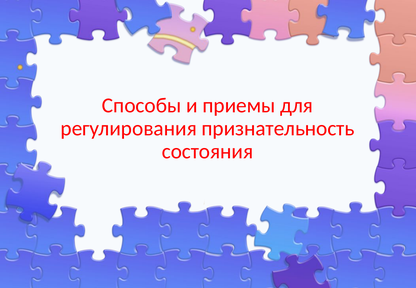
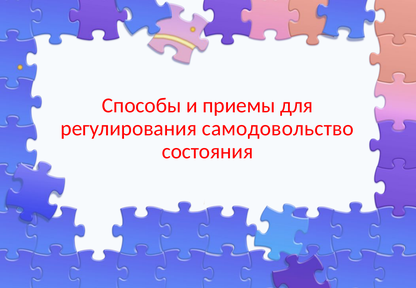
признательность: признательность -> самодовольство
